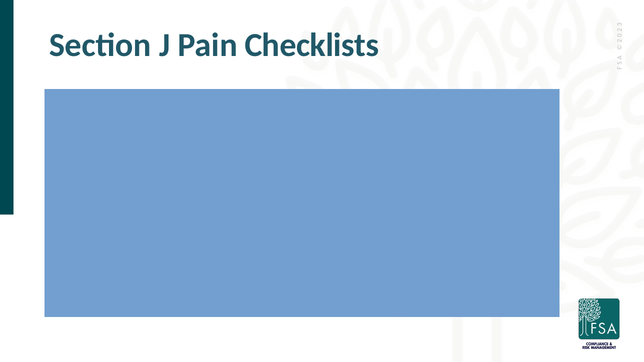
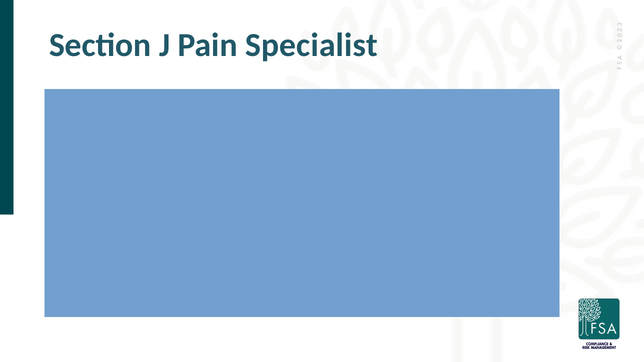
Checklists: Checklists -> Specialist
